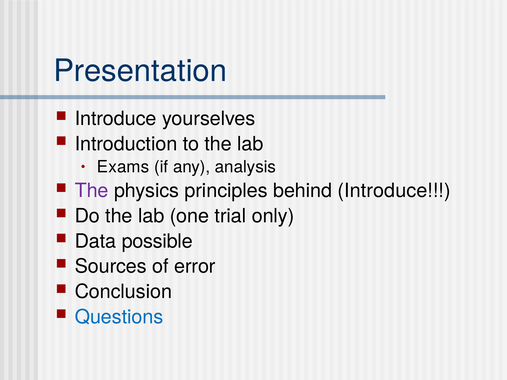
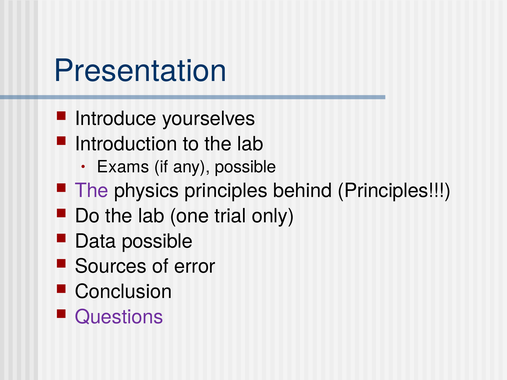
any analysis: analysis -> possible
behind Introduce: Introduce -> Principles
Questions colour: blue -> purple
